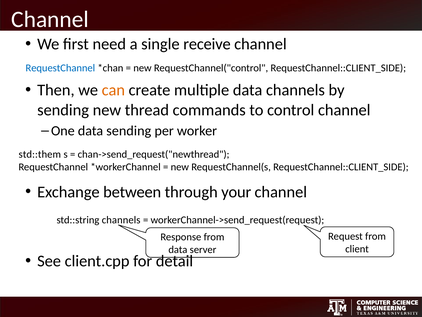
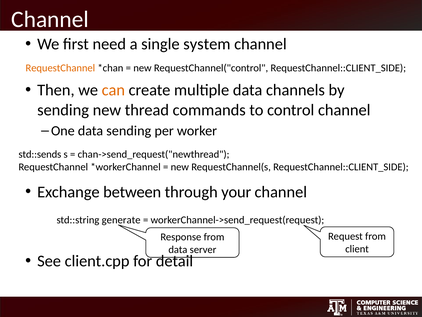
receive: receive -> system
RequestChannel at (60, 68) colour: blue -> orange
std::them: std::them -> std::sends
std::string channels: channels -> generate
